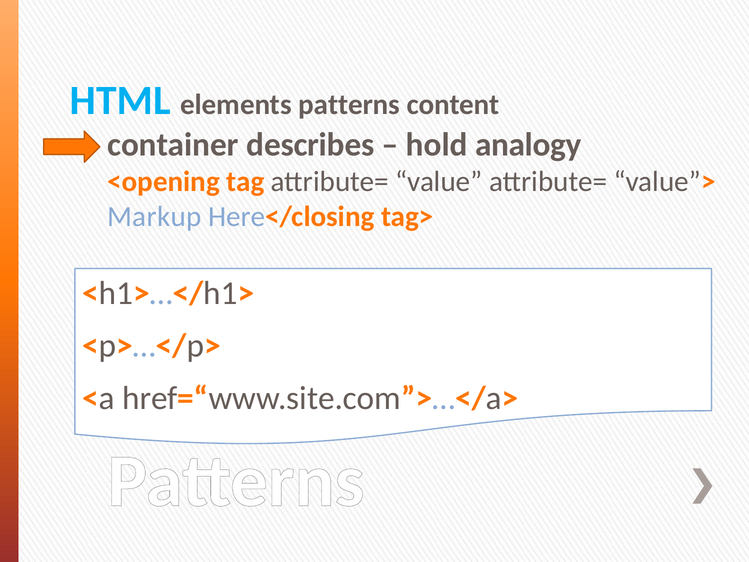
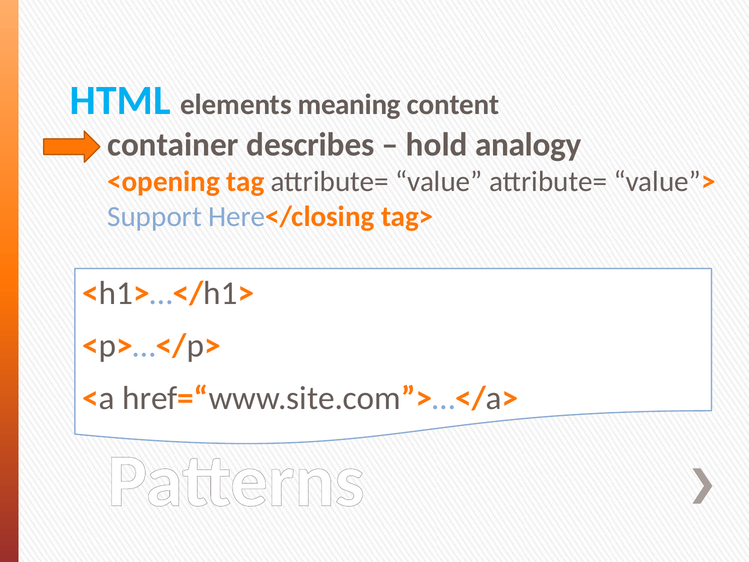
elements patterns: patterns -> meaning
Markup: Markup -> Support
